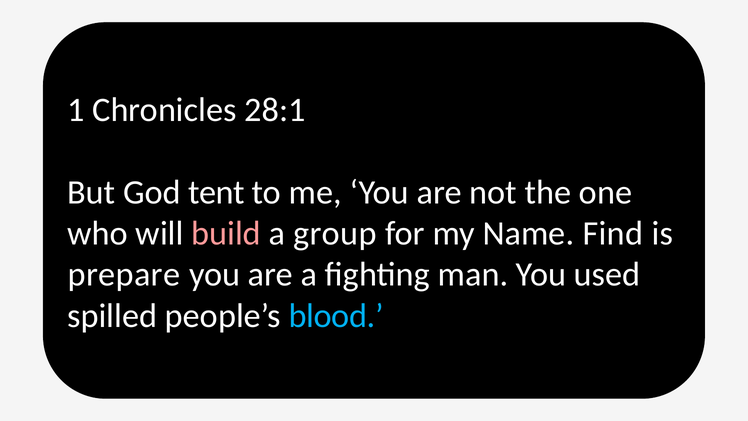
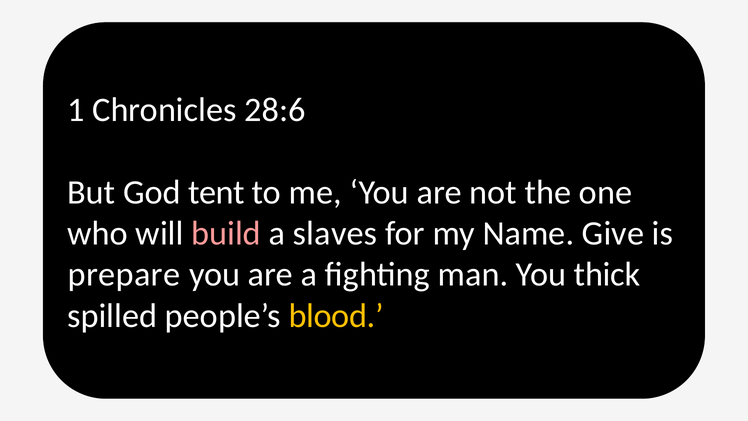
28:1: 28:1 -> 28:6
group: group -> slaves
Find: Find -> Give
used: used -> thick
blood colour: light blue -> yellow
